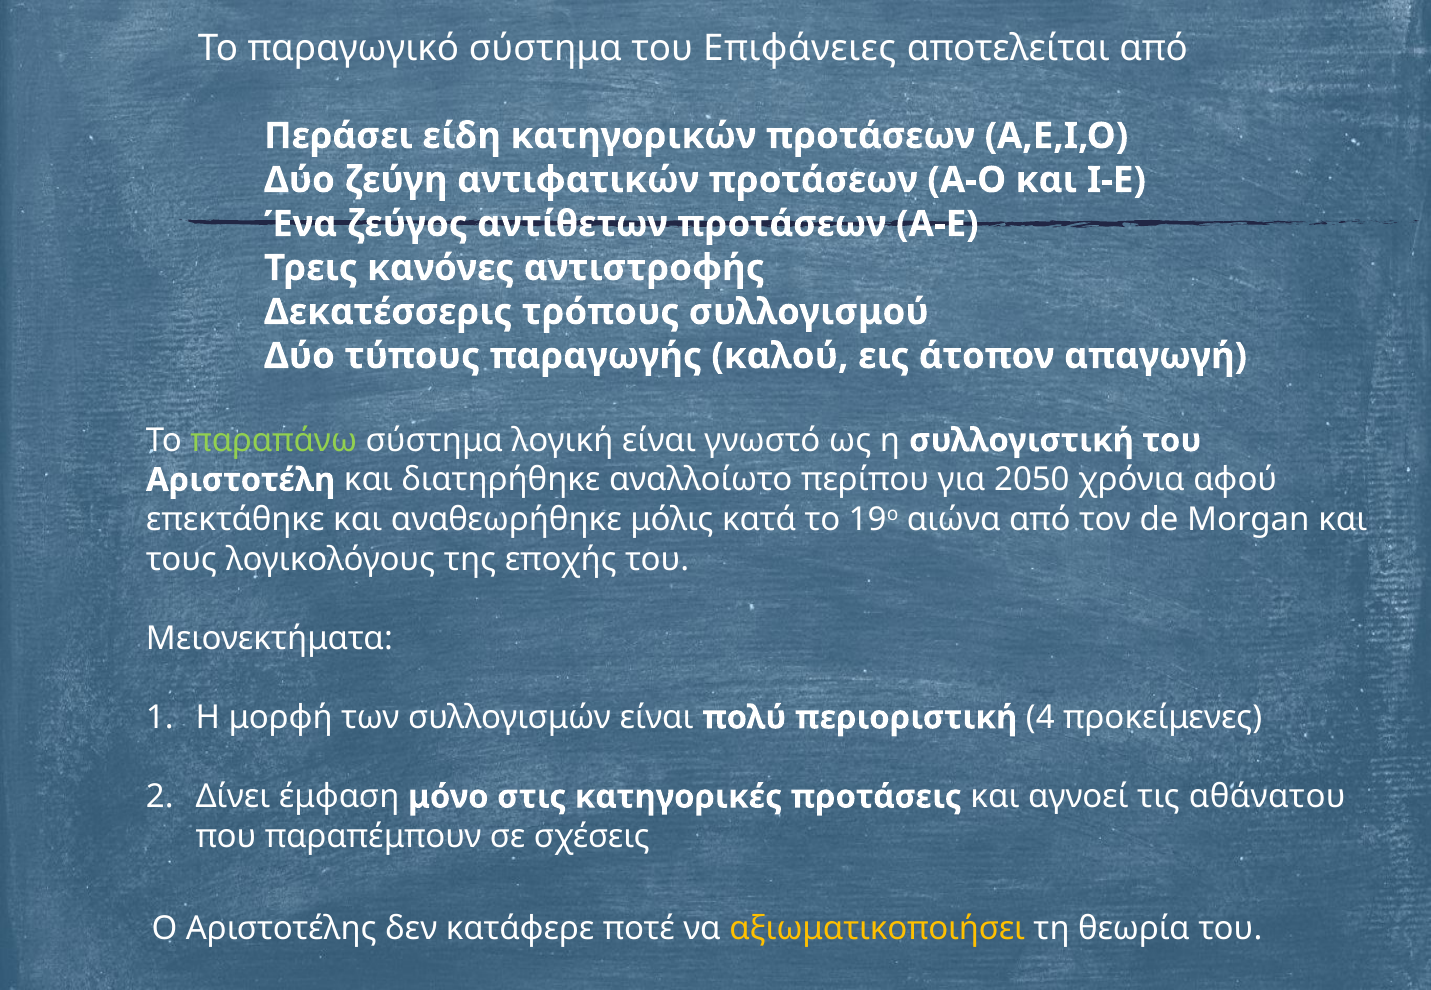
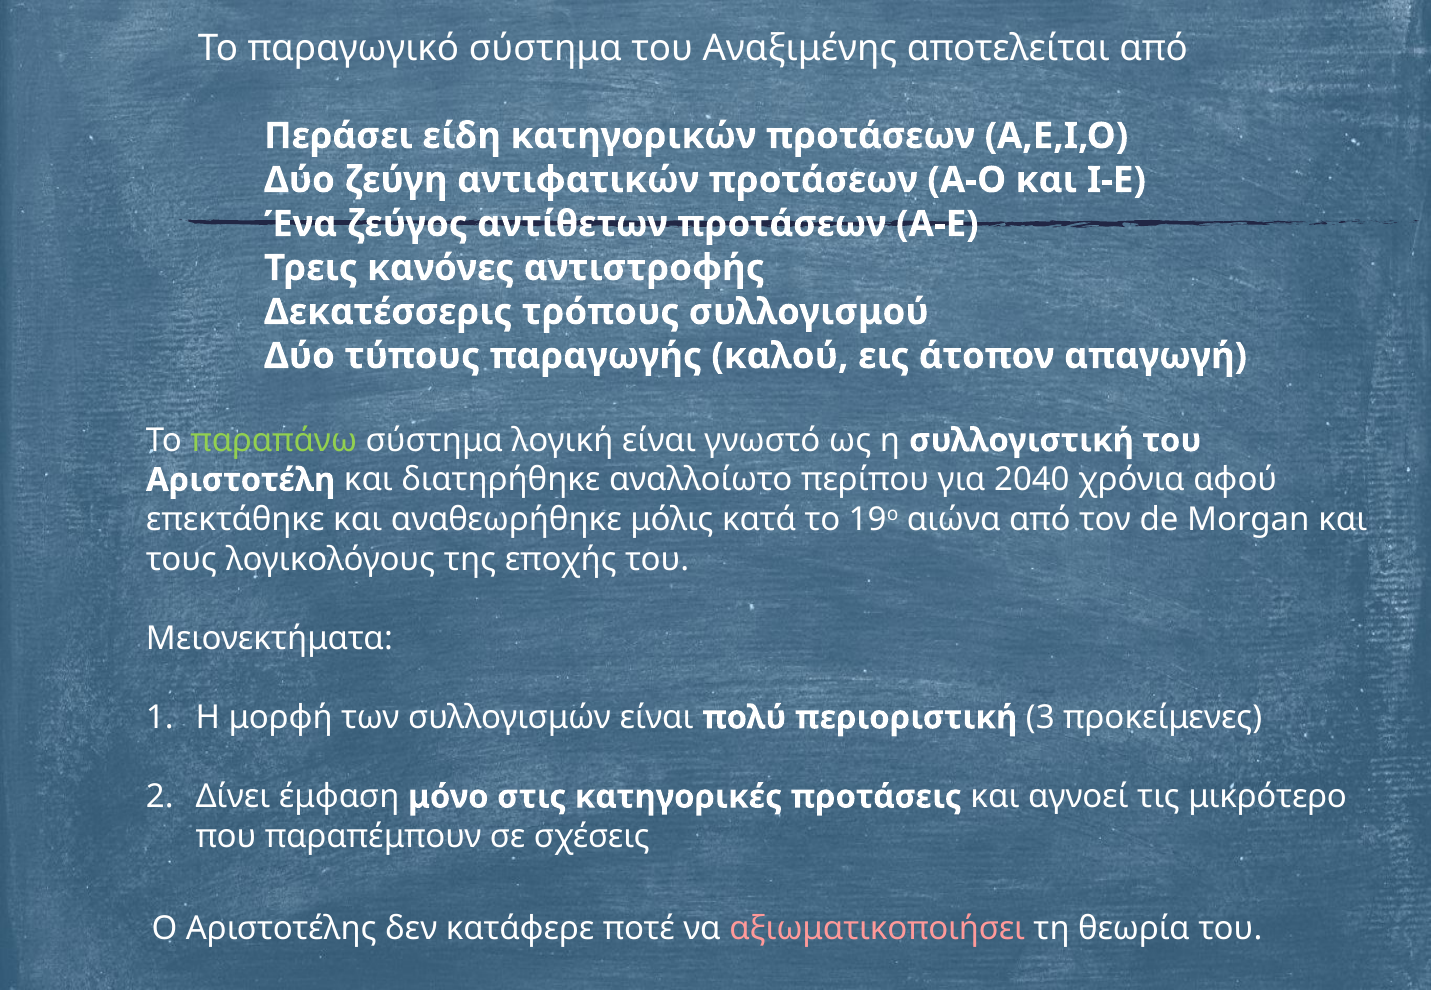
Επιφάνειες: Επιφάνειες -> Αναξιμένης
2050: 2050 -> 2040
4: 4 -> 3
αθάνατου: αθάνατου -> μικρότερο
αξιωματικοποιήσει colour: yellow -> pink
